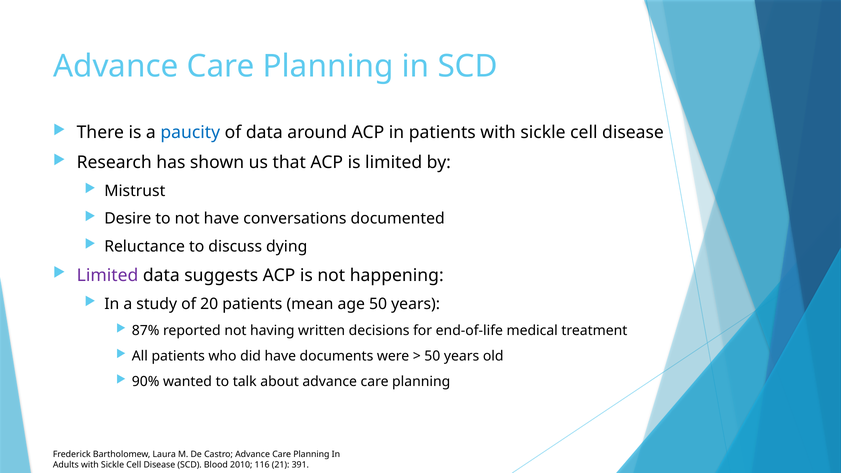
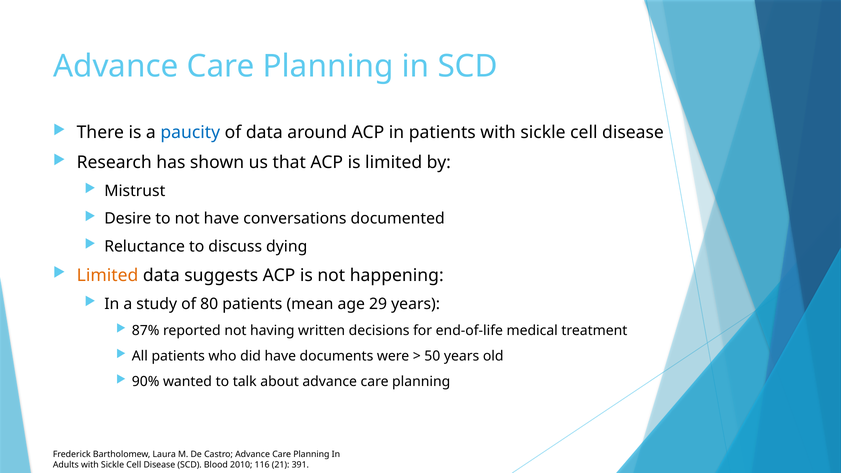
Limited at (108, 275) colour: purple -> orange
20: 20 -> 80
age 50: 50 -> 29
